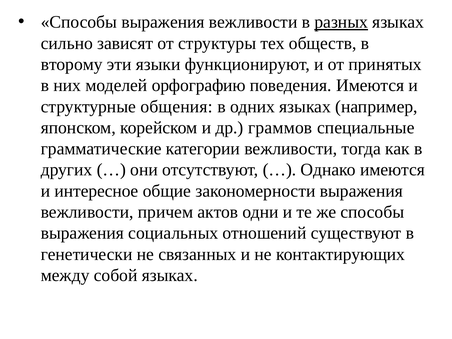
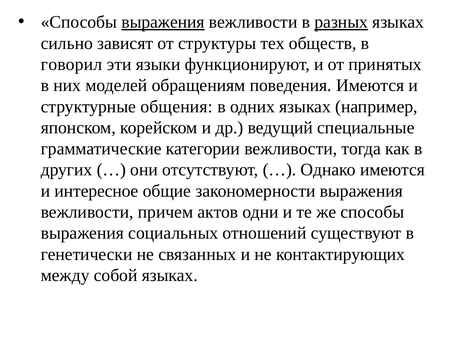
выражения at (163, 22) underline: none -> present
второму: второму -> говорил
орфографию: орфографию -> обращениям
граммов: граммов -> ведущий
